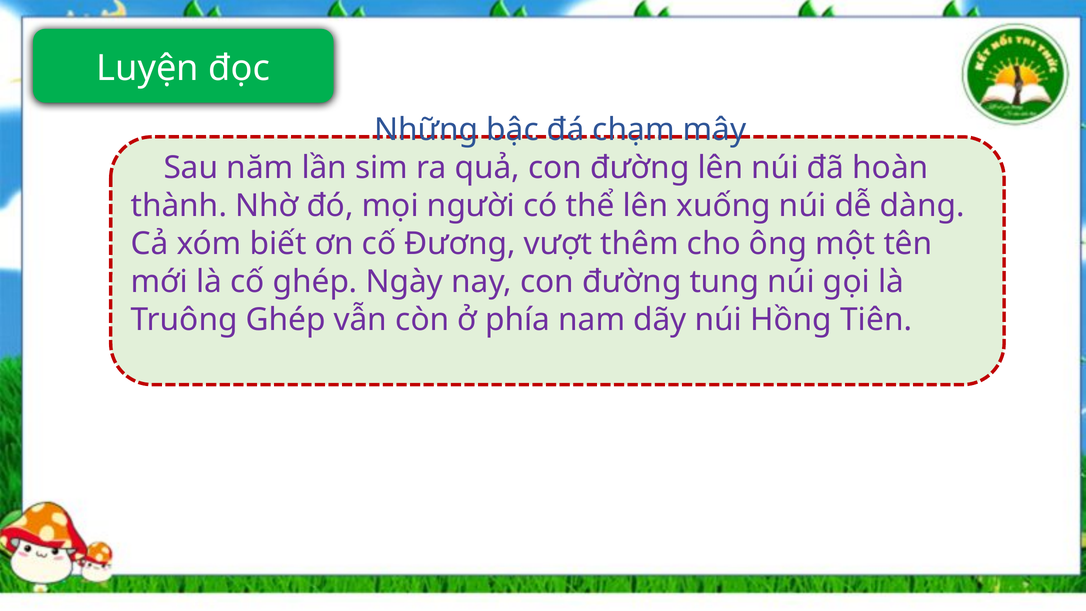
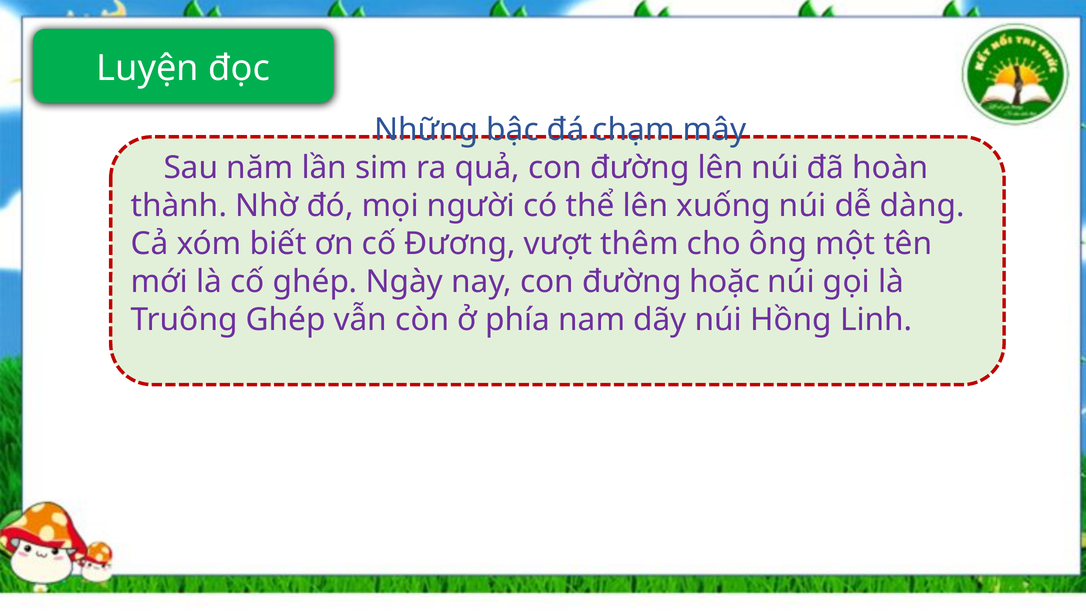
tung: tung -> hoặc
Tiên: Tiên -> Linh
